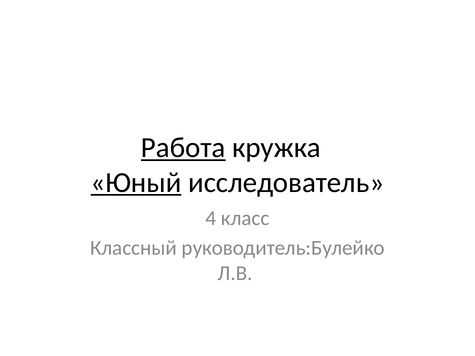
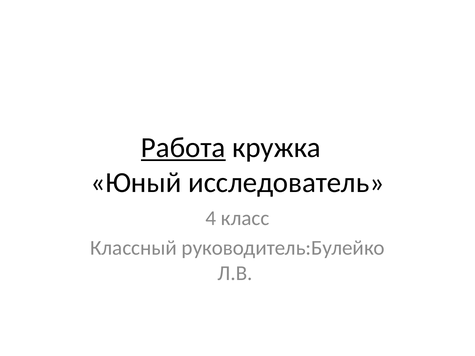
Юный underline: present -> none
